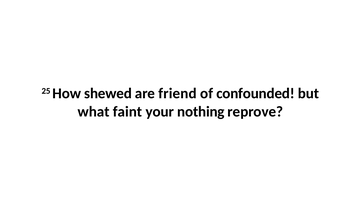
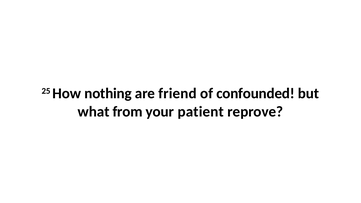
shewed: shewed -> nothing
faint: faint -> from
nothing: nothing -> patient
